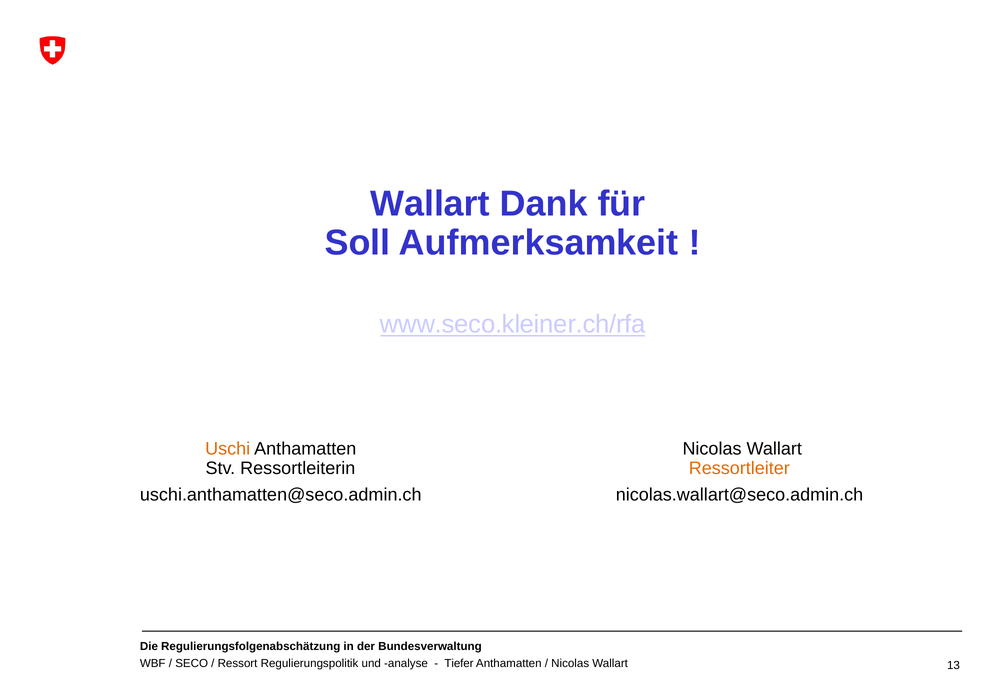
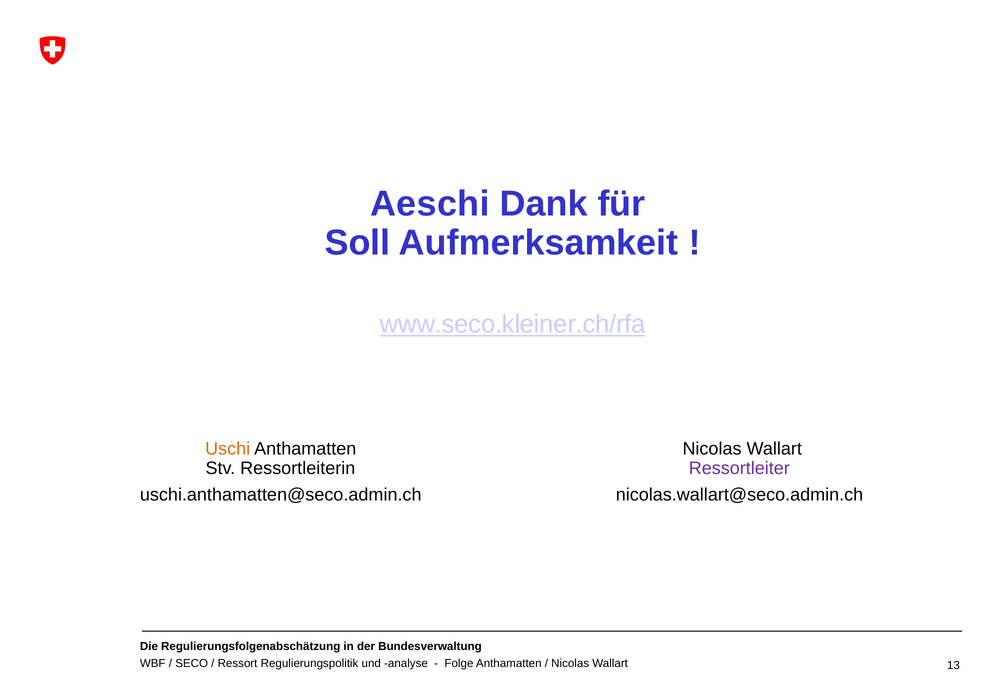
Wallart at (430, 204): Wallart -> Aeschi
Ressortleiter colour: orange -> purple
Tiefer: Tiefer -> Folge
